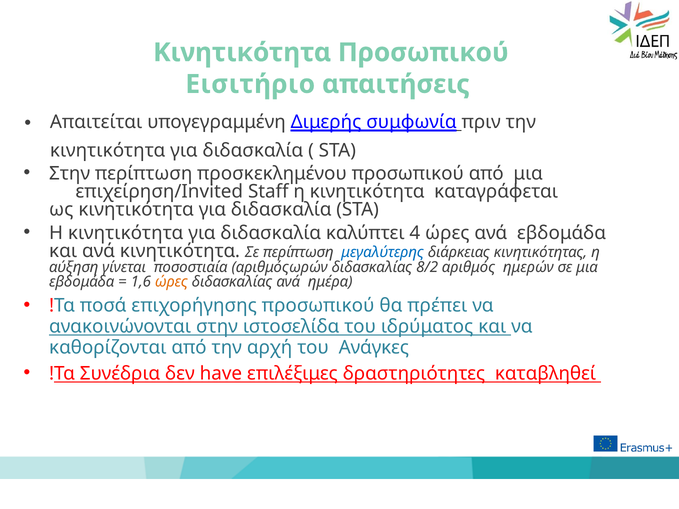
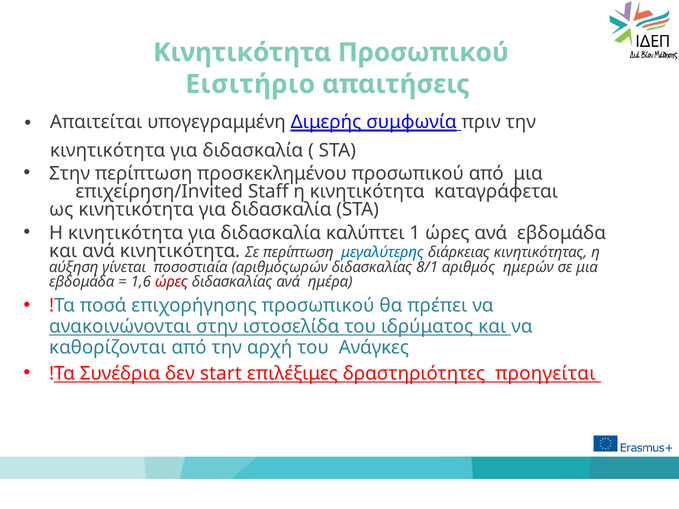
4: 4 -> 1
8/2: 8/2 -> 8/1
ώρες at (171, 282) colour: orange -> red
have: have -> start
καταβληθεί: καταβληθεί -> προηγείται
